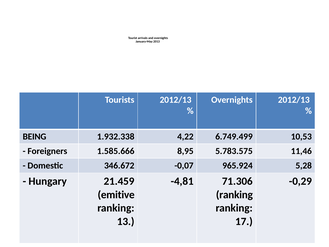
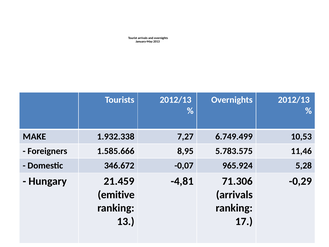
BEING: BEING -> MAKE
4,22: 4,22 -> 7,27
ranking at (234, 194): ranking -> arrivals
